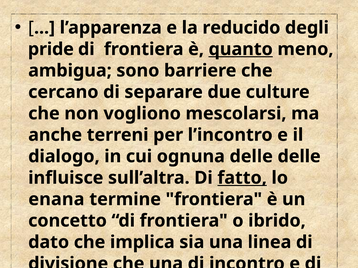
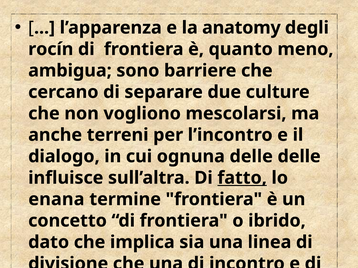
reducido: reducido -> anatomy
pride: pride -> rocín
quanto underline: present -> none
